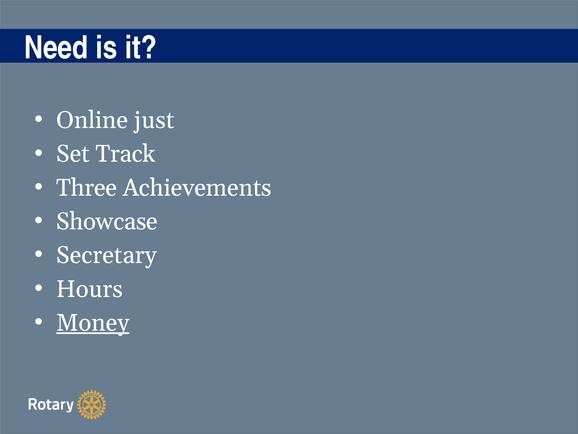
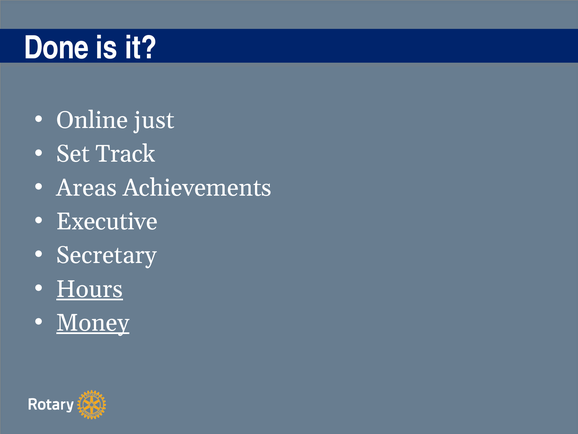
Need: Need -> Done
Three: Three -> Areas
Showcase: Showcase -> Executive
Hours underline: none -> present
